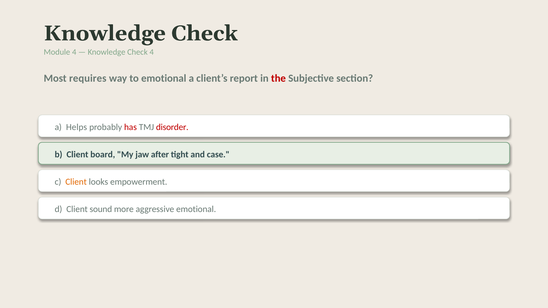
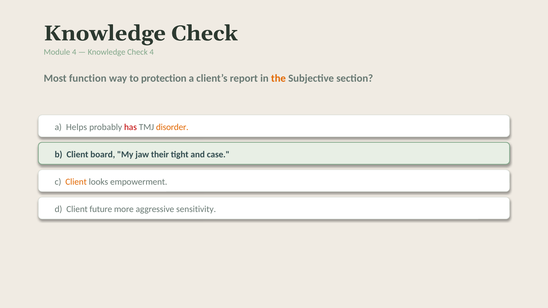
requires: requires -> function
to emotional: emotional -> protection
the colour: red -> orange
disorder colour: red -> orange
after: after -> their
sound: sound -> future
aggressive emotional: emotional -> sensitivity
